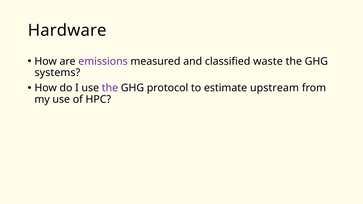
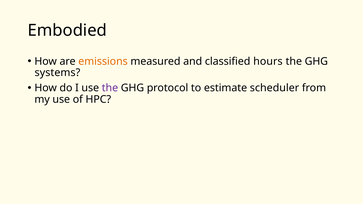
Hardware: Hardware -> Embodied
emissions colour: purple -> orange
waste: waste -> hours
upstream: upstream -> scheduler
